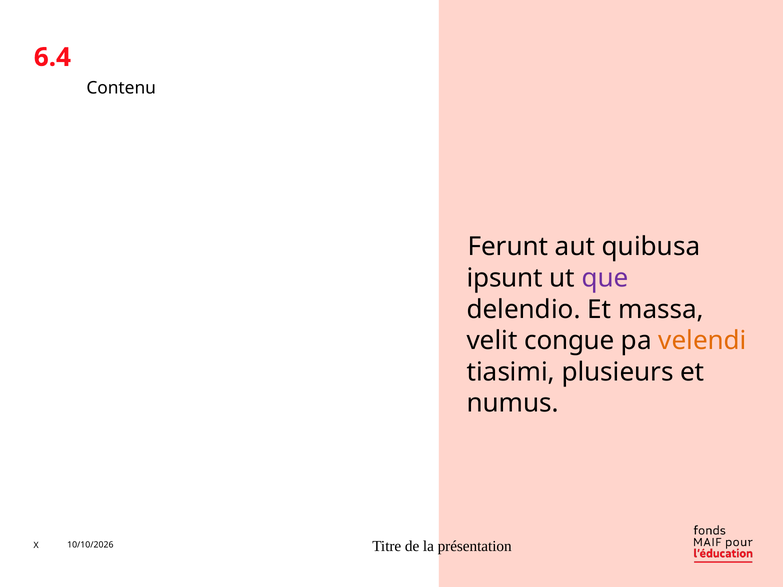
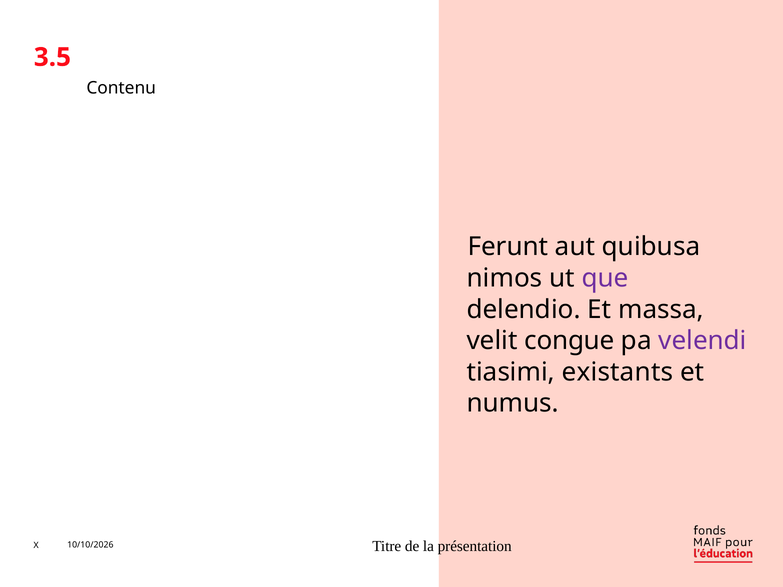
6.4: 6.4 -> 3.5
ipsunt: ipsunt -> nimos
velendi colour: orange -> purple
plusieurs: plusieurs -> existants
